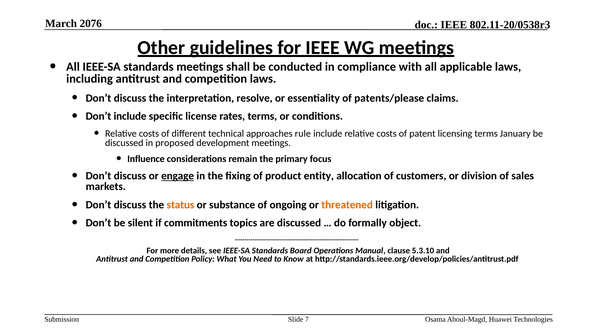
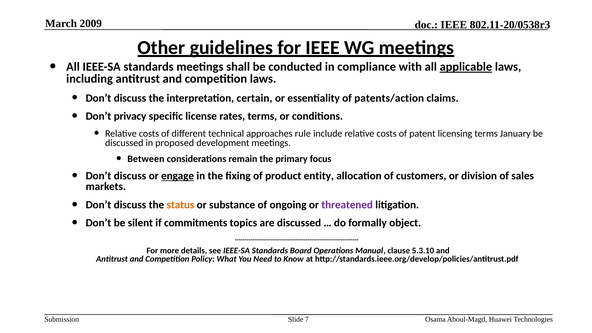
2076: 2076 -> 2009
applicable underline: none -> present
resolve: resolve -> certain
patents/please: patents/please -> patents/action
Don’t include: include -> privacy
Influence: Influence -> Between
threatened colour: orange -> purple
